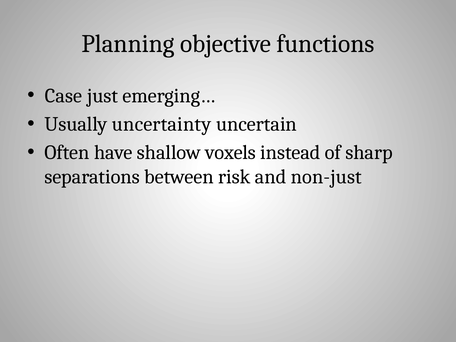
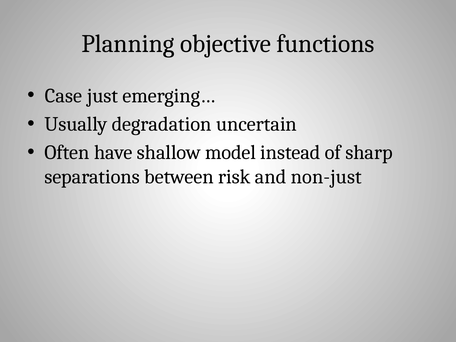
uncertainty: uncertainty -> degradation
voxels: voxels -> model
